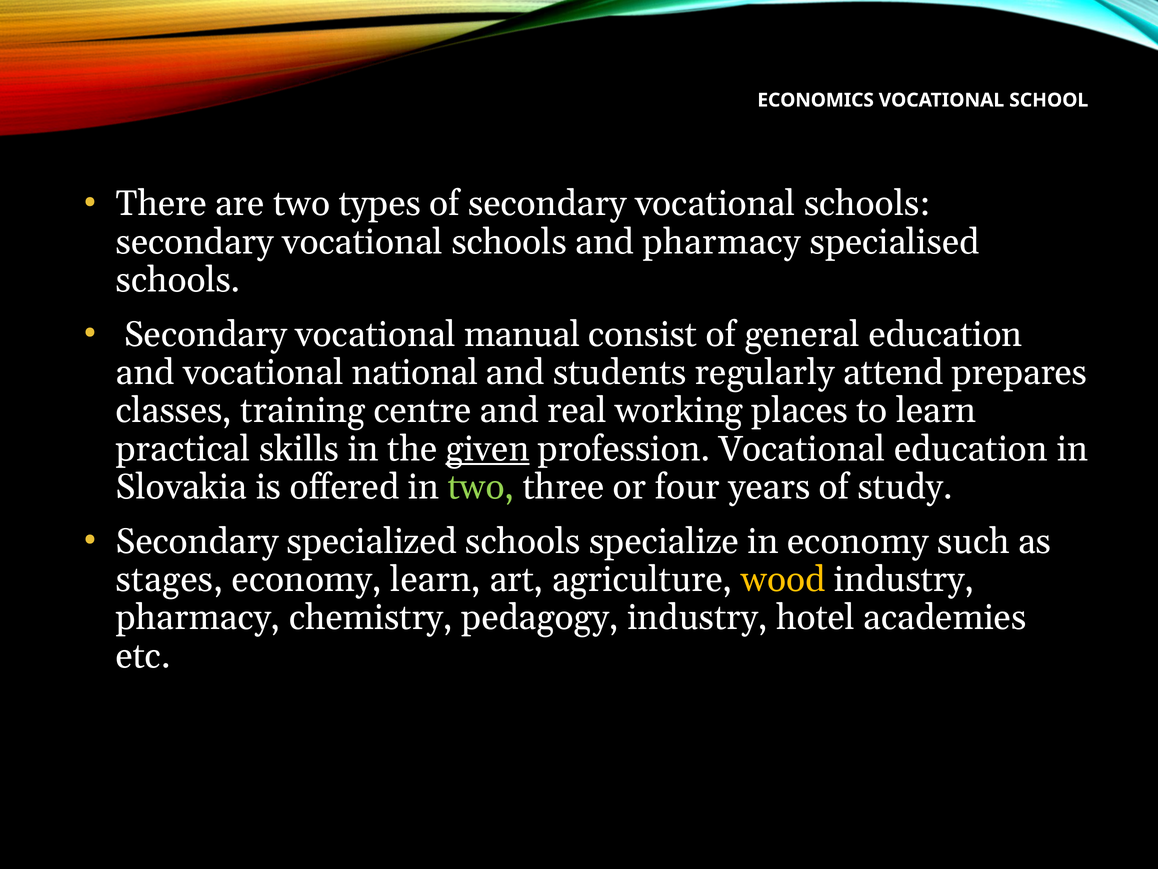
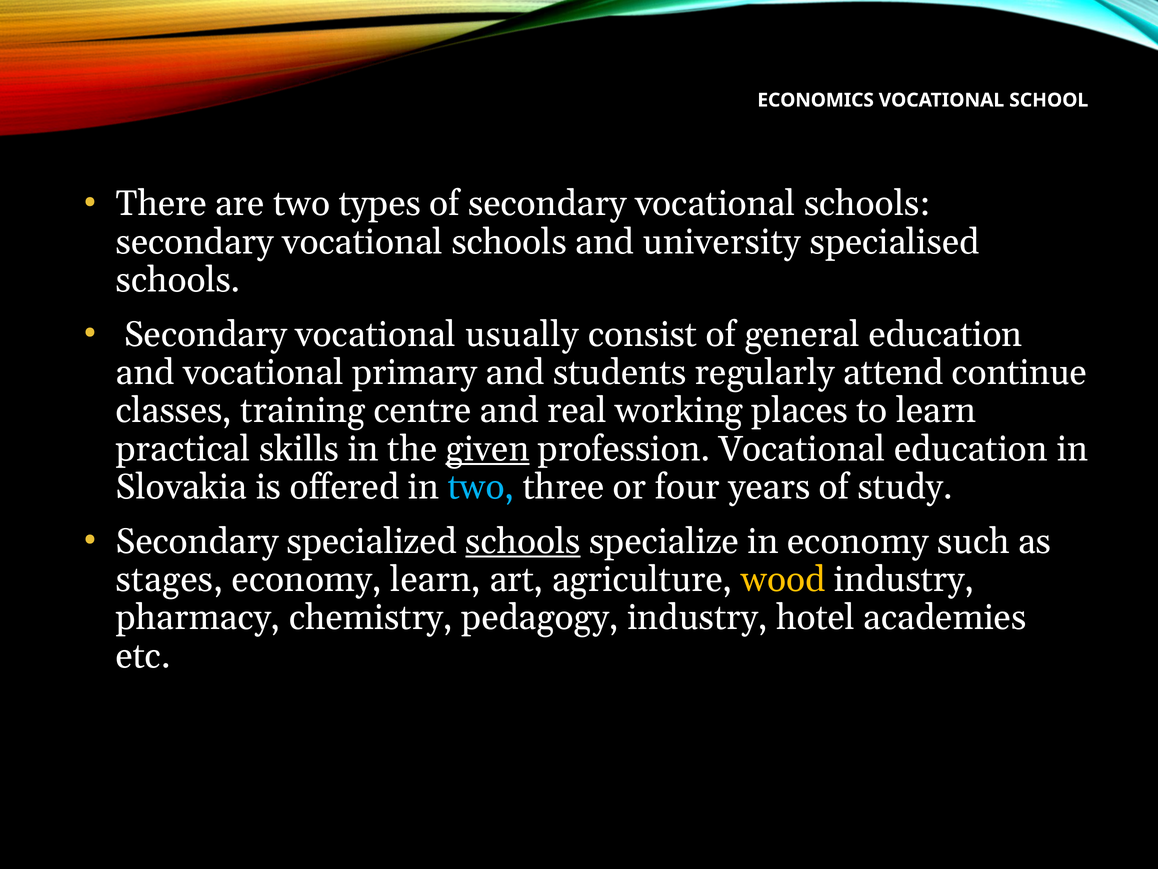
and pharmacy: pharmacy -> university
manual: manual -> usually
national: national -> primary
prepares: prepares -> continue
two at (481, 487) colour: light green -> light blue
schools at (523, 541) underline: none -> present
